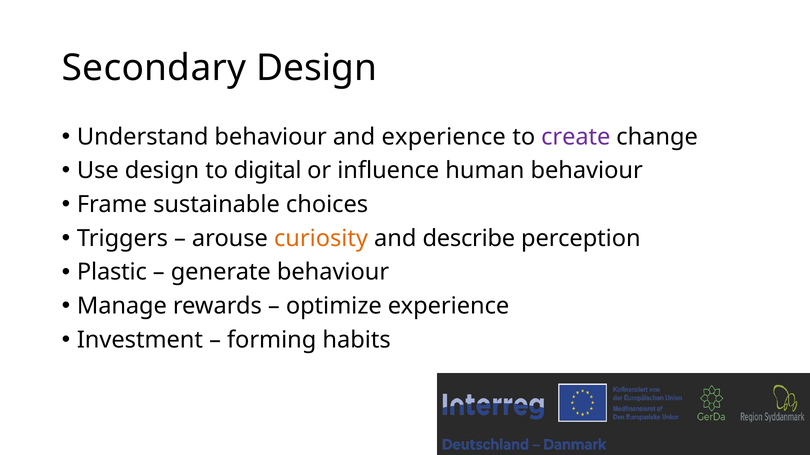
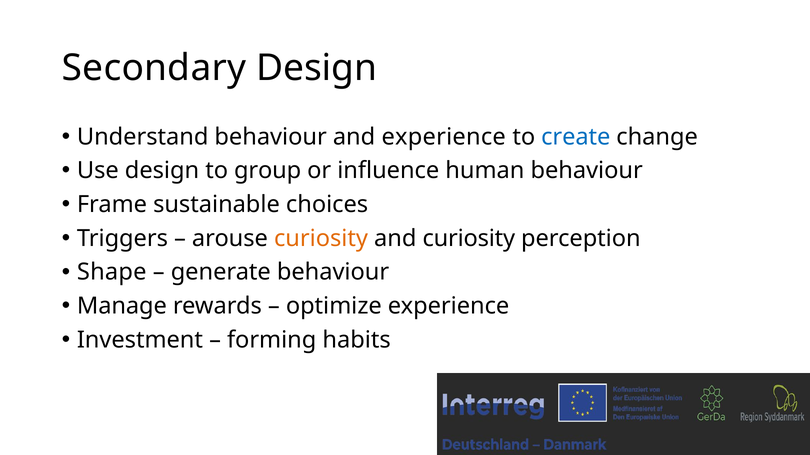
create colour: purple -> blue
digital: digital -> group
and describe: describe -> curiosity
Plastic: Plastic -> Shape
